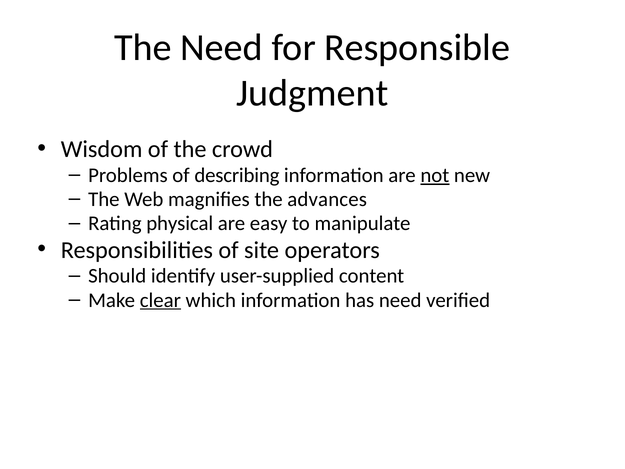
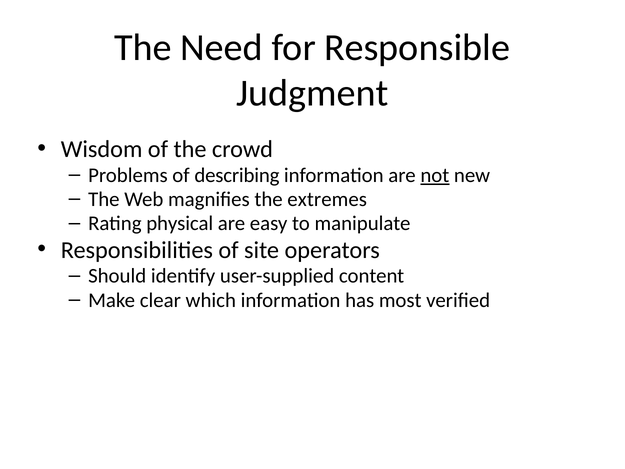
advances: advances -> extremes
clear underline: present -> none
has need: need -> most
